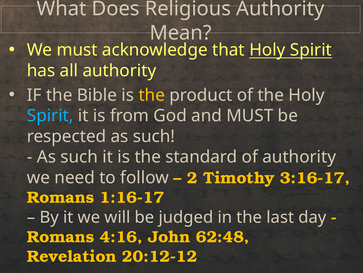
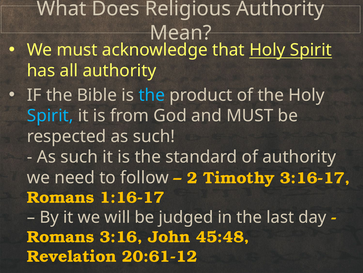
the at (152, 95) colour: yellow -> light blue
4:16: 4:16 -> 3:16
62:48: 62:48 -> 45:48
20:12-12: 20:12-12 -> 20:61-12
